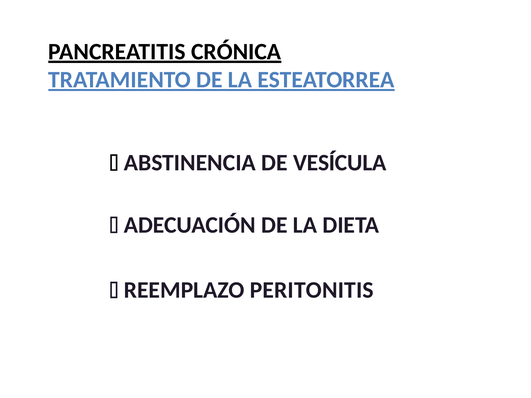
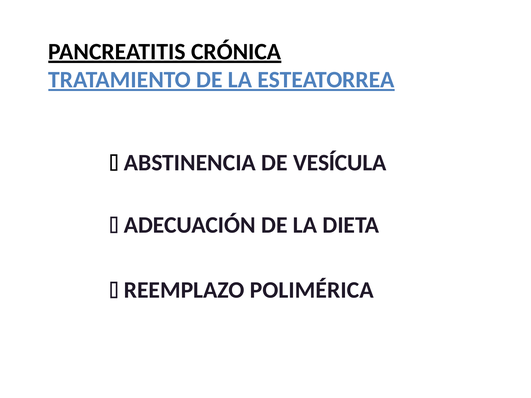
PERITONITIS: PERITONITIS -> POLIMÉRICA
